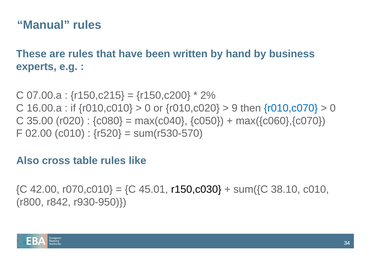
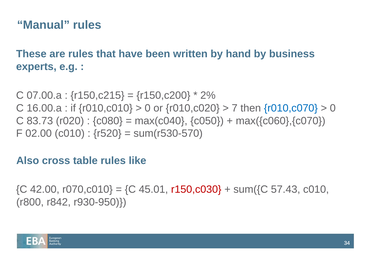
9: 9 -> 7
35.00: 35.00 -> 83.73
r150,c030 colour: black -> red
38.10: 38.10 -> 57.43
